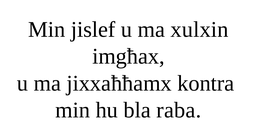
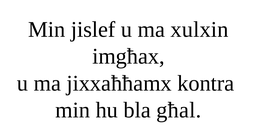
raba: raba -> għal
